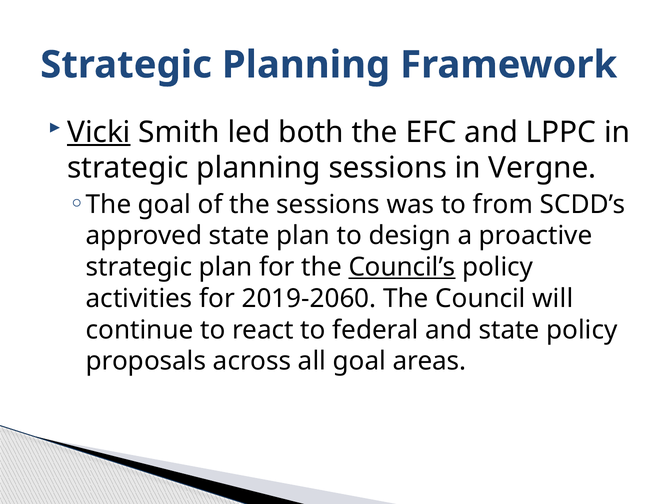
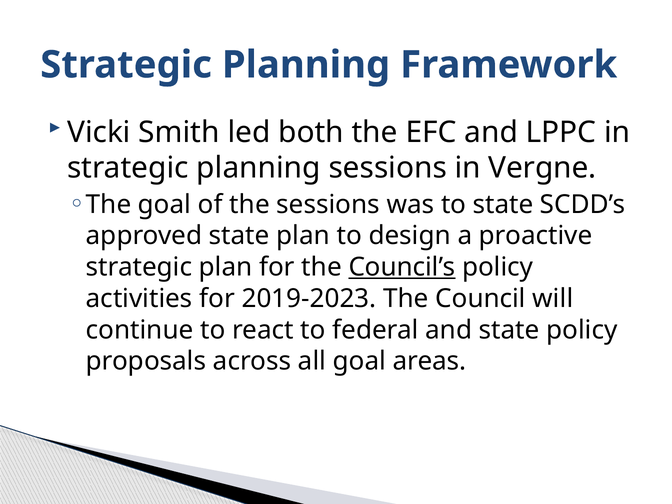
Vicki underline: present -> none
to from: from -> state
2019-2060: 2019-2060 -> 2019-2023
